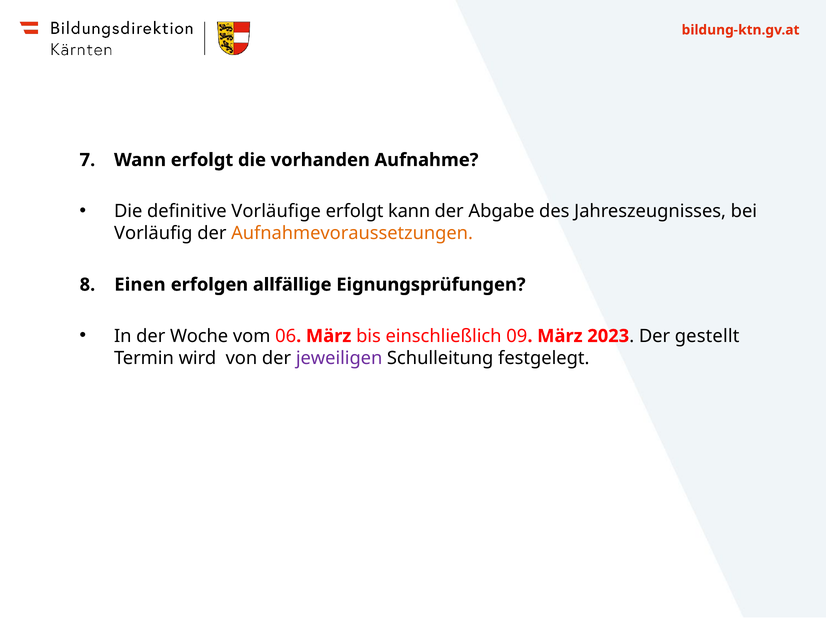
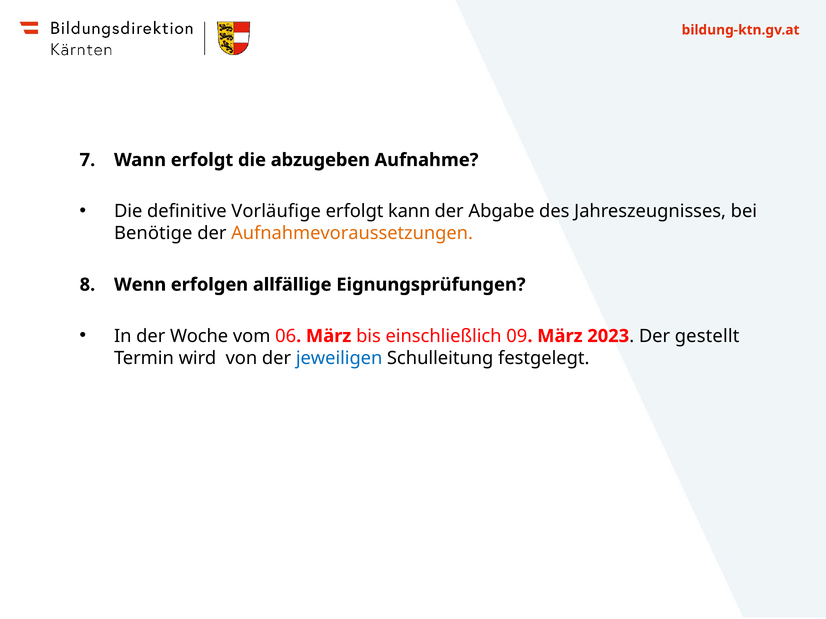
vorhanden: vorhanden -> abzugeben
Vorläufig: Vorläufig -> Benötige
Einen: Einen -> Wenn
jeweiligen colour: purple -> blue
